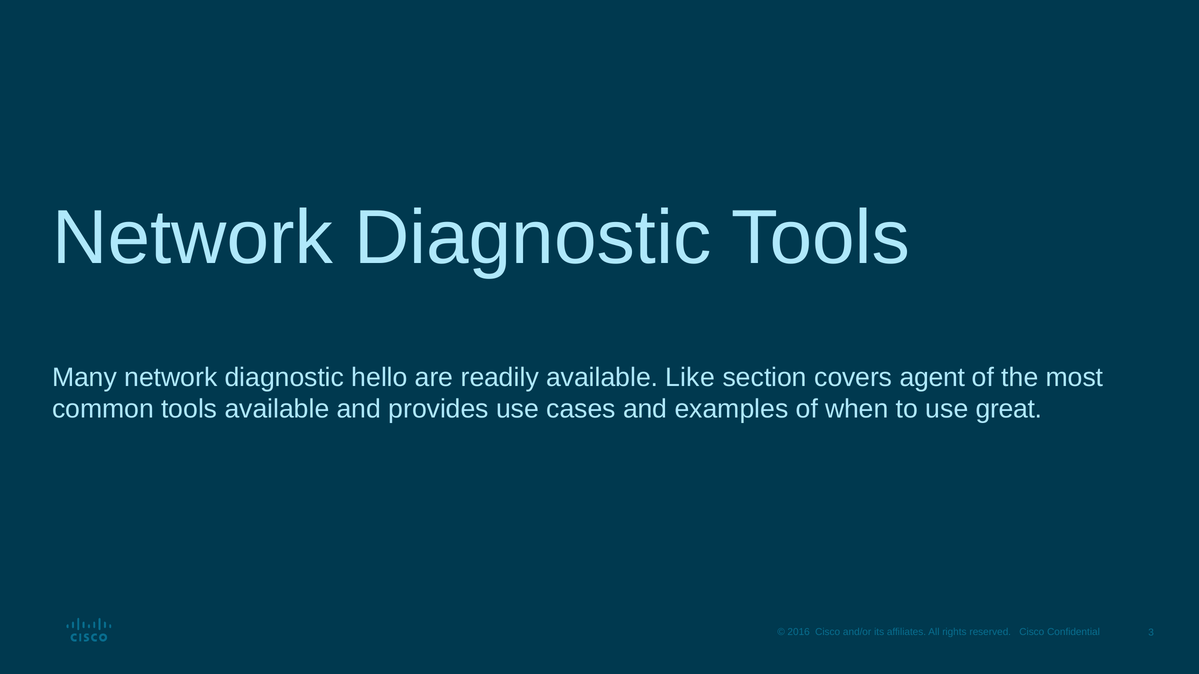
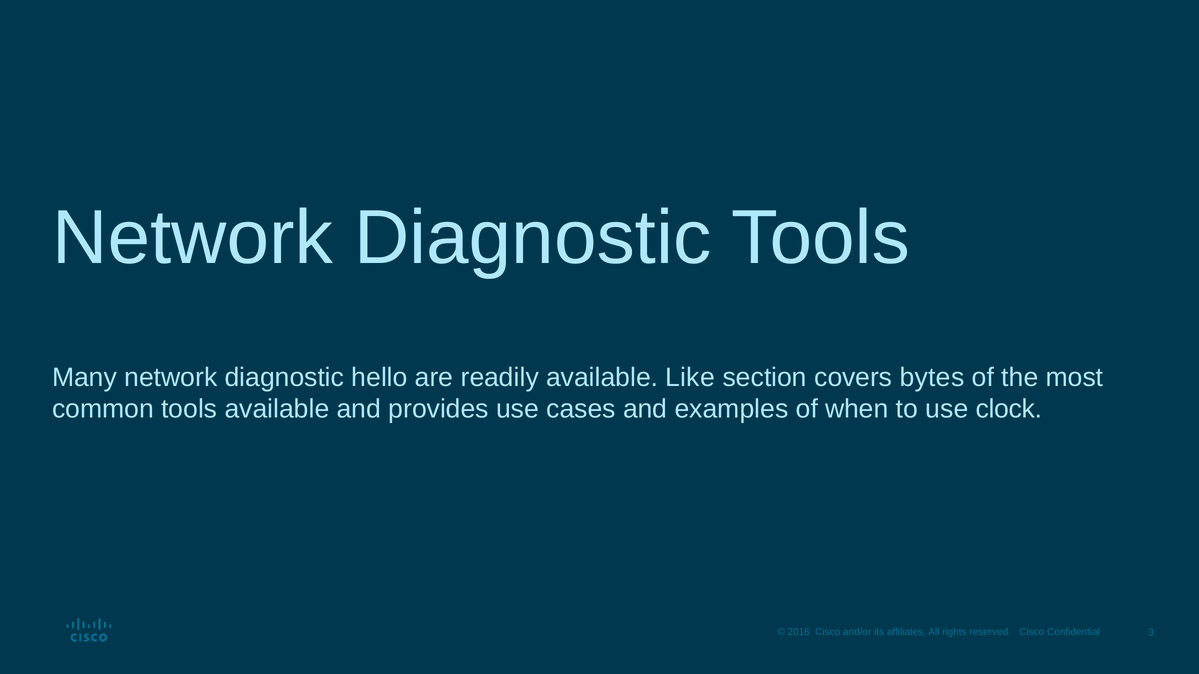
agent: agent -> bytes
great: great -> clock
